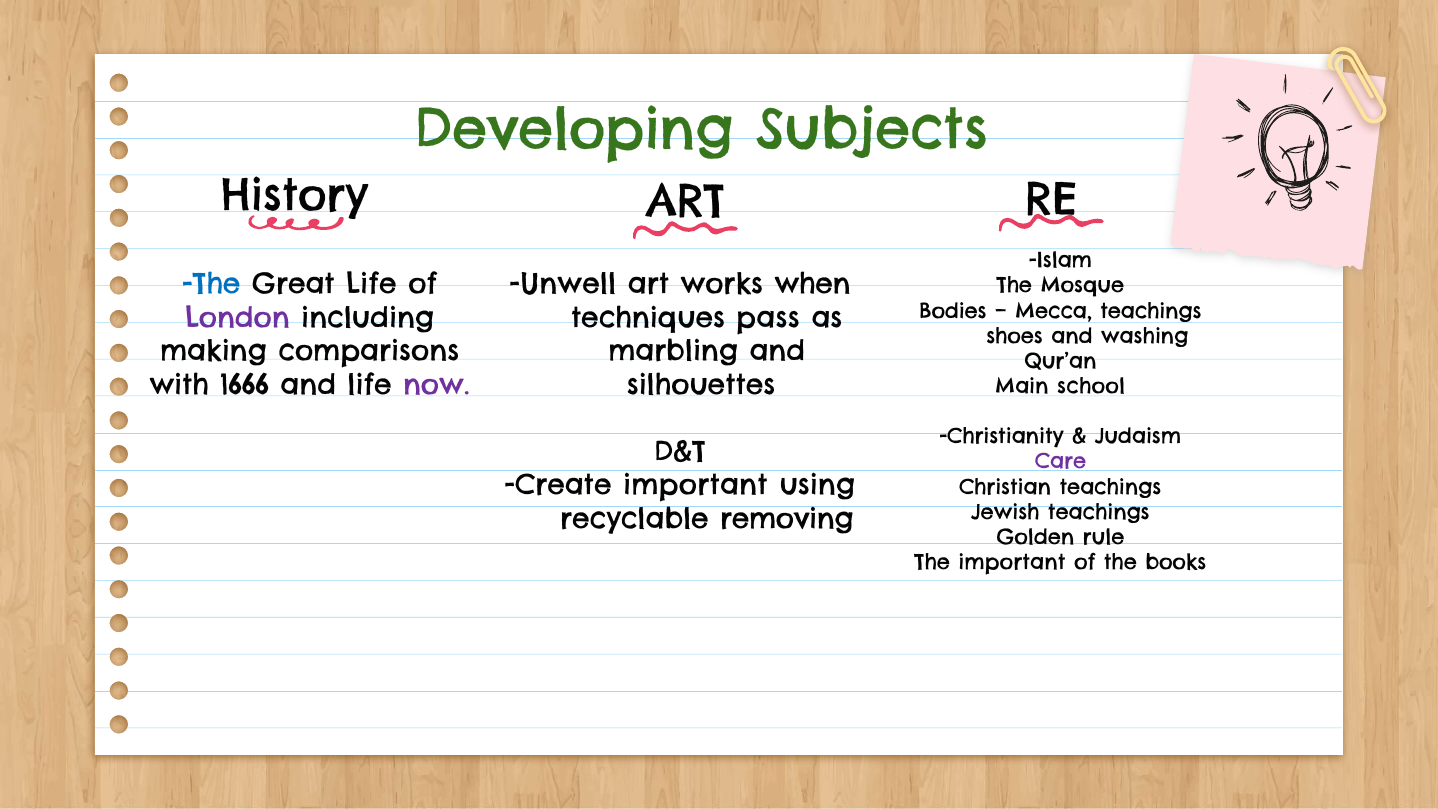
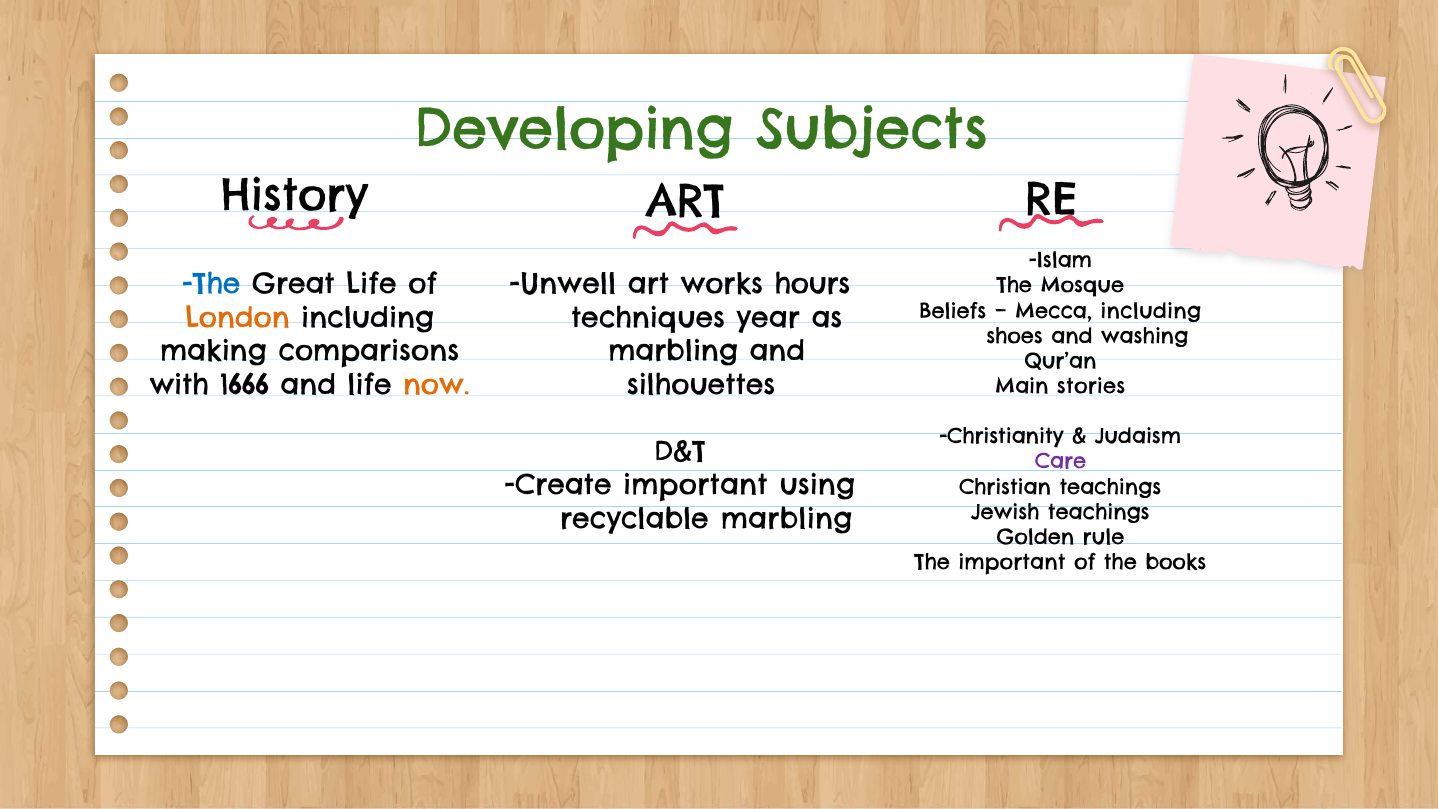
when: when -> hours
Bodies: Bodies -> Beliefs
Mecca teachings: teachings -> including
London colour: purple -> orange
pass: pass -> year
now colour: purple -> orange
school: school -> stories
recyclable removing: removing -> marbling
